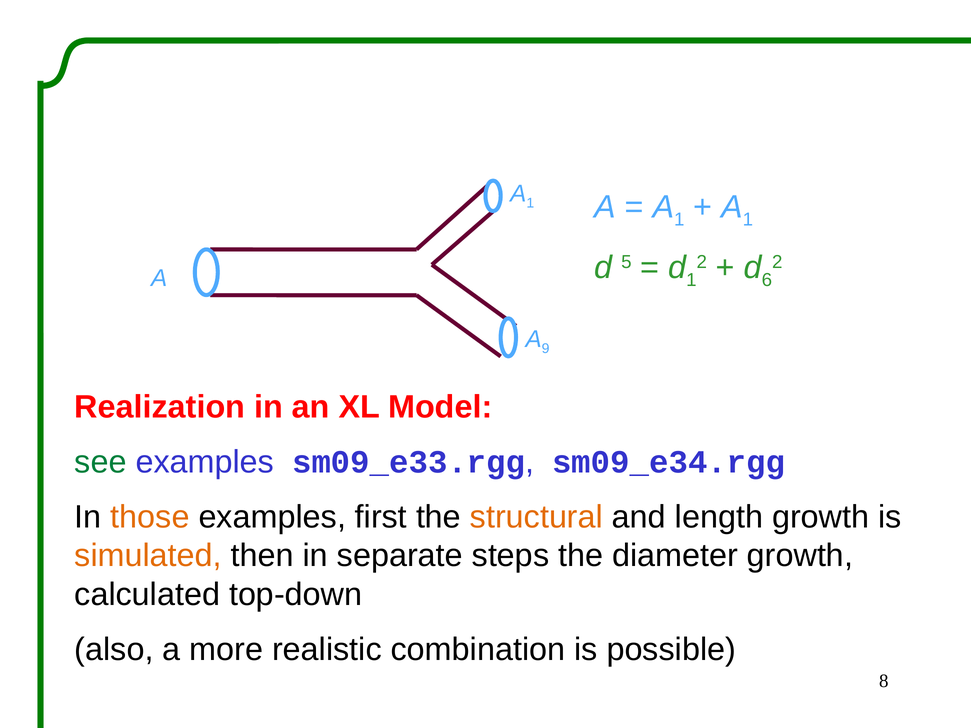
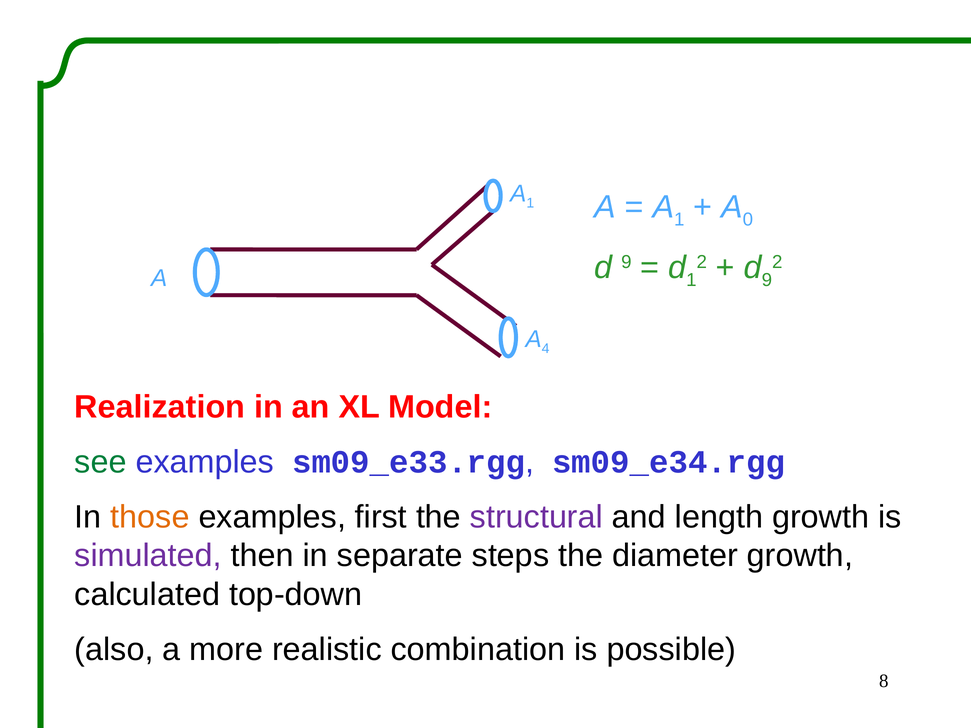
1 at (748, 220): 1 -> 0
5 at (626, 262): 5 -> 9
6 at (767, 280): 6 -> 9
9: 9 -> 4
structural colour: orange -> purple
simulated colour: orange -> purple
